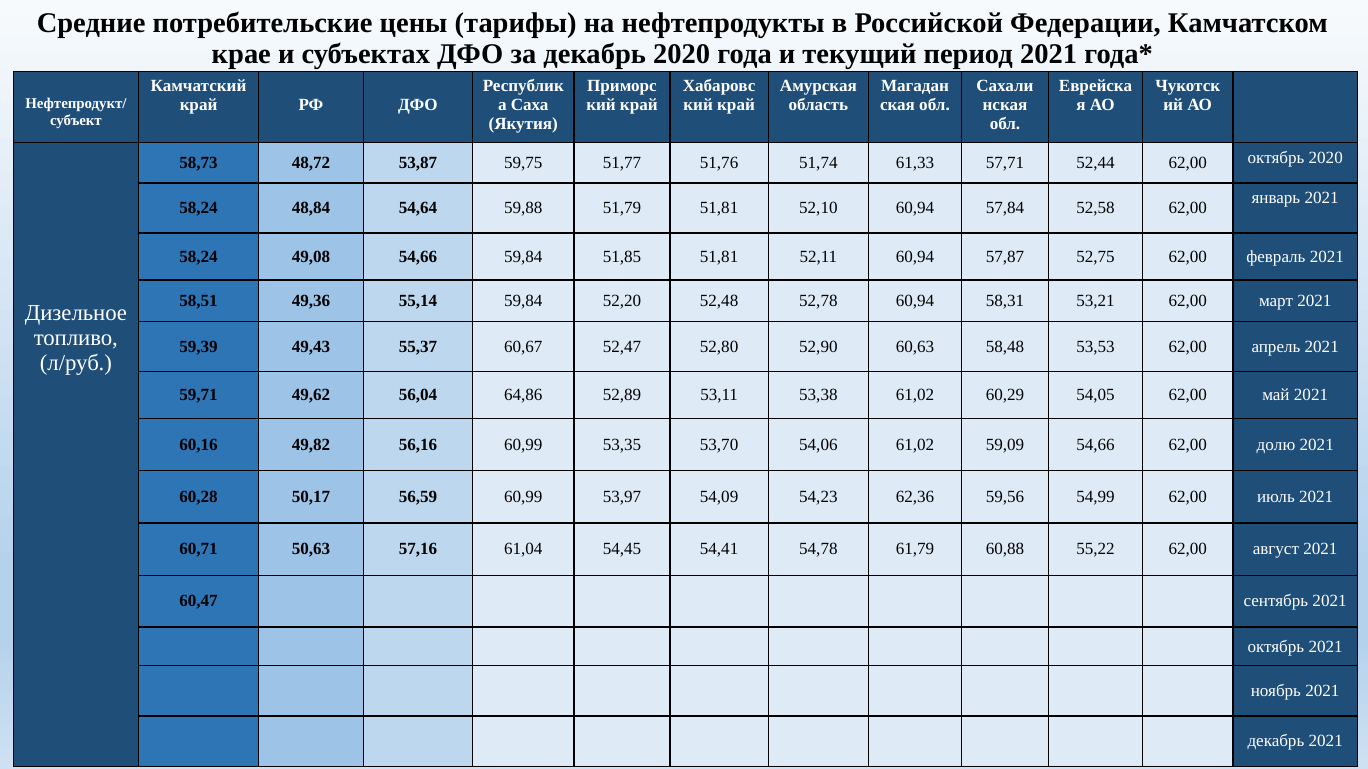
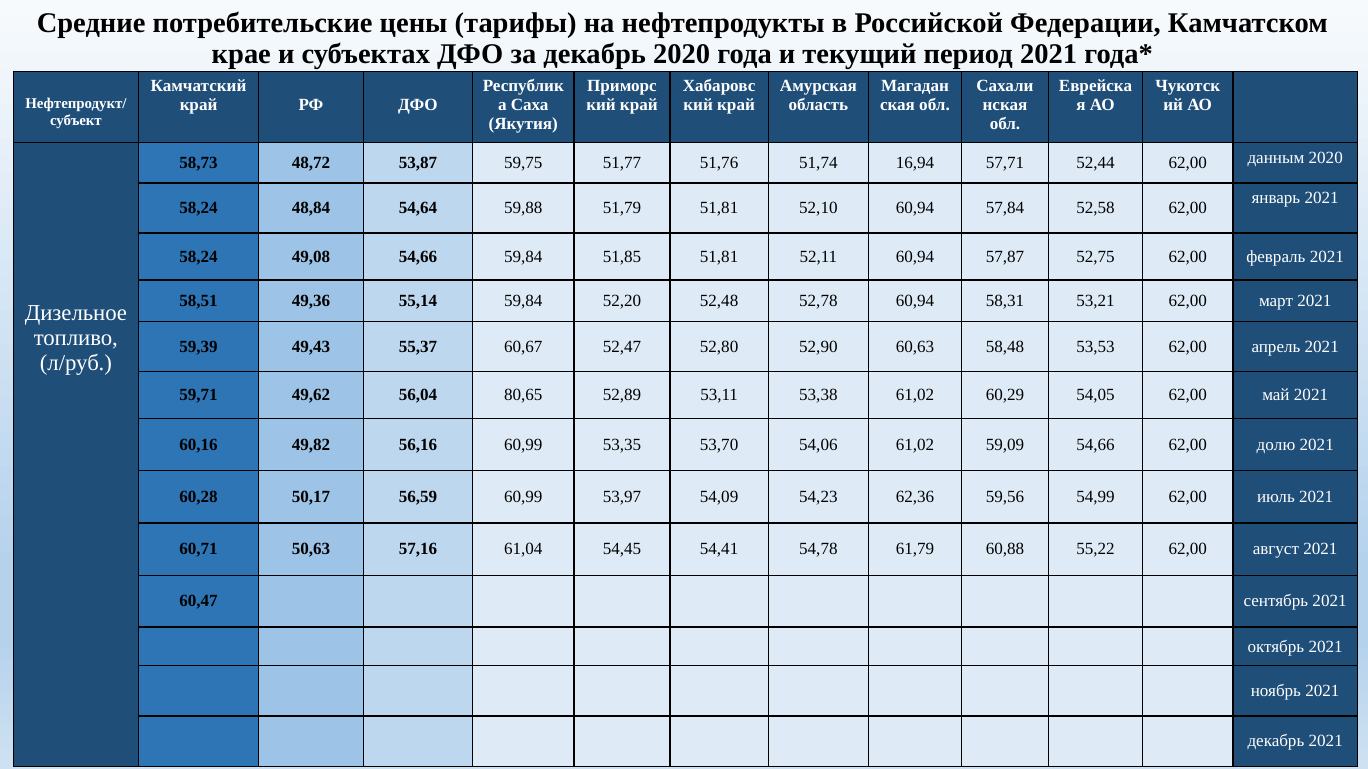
61,33: 61,33 -> 16,94
62,00 октябрь: октябрь -> данным
64,86: 64,86 -> 80,65
